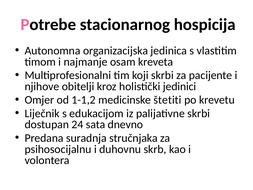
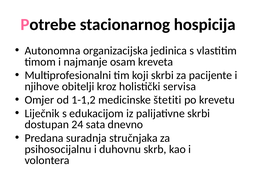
jedinici: jedinici -> servisa
